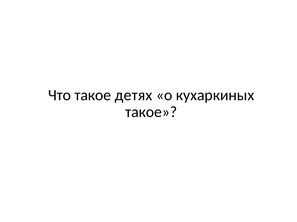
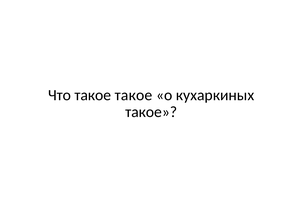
такое детях: детях -> такое
